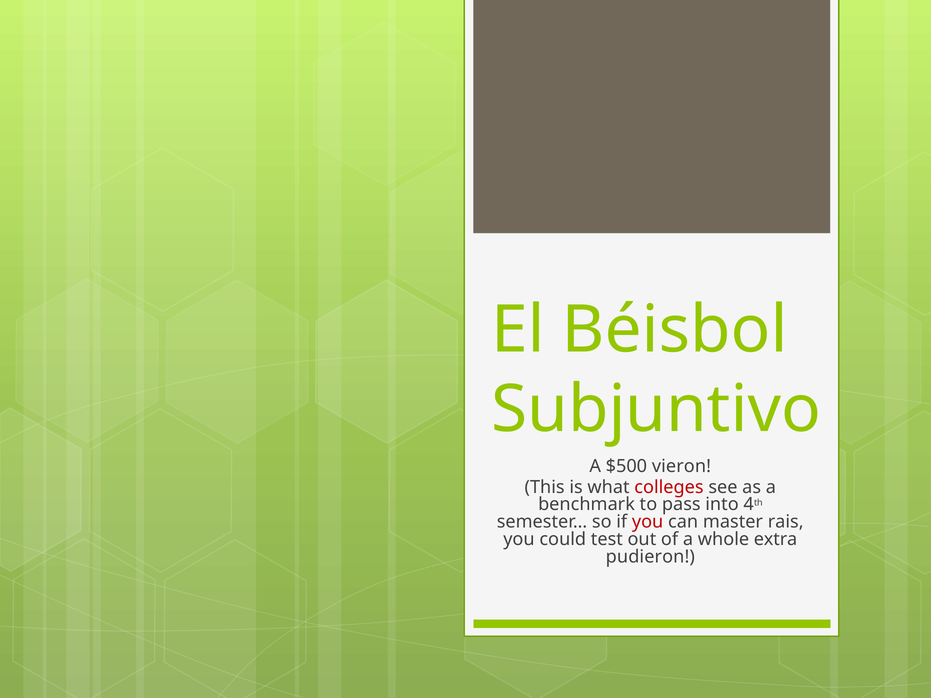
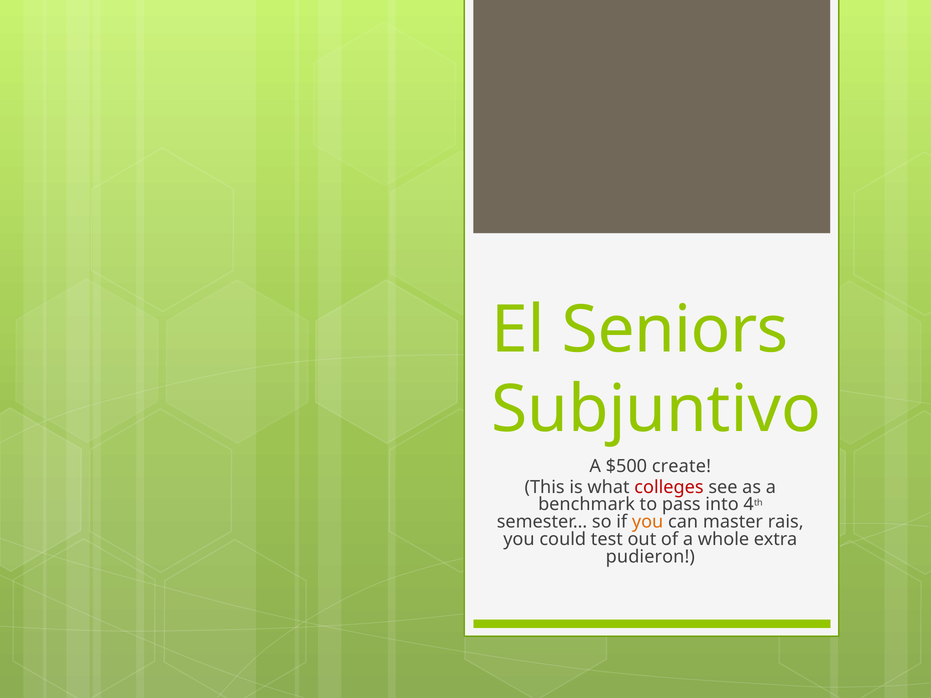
Béisbol: Béisbol -> Seniors
vieron: vieron -> create
you at (648, 522) colour: red -> orange
